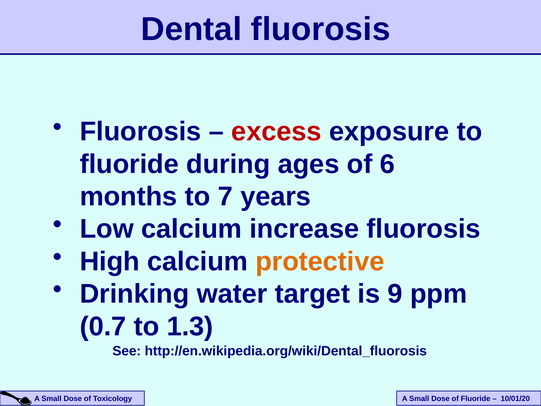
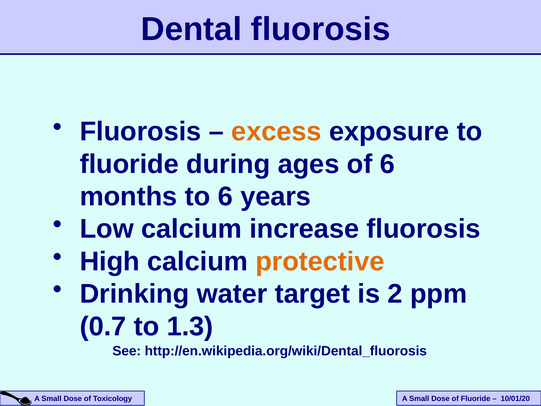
excess colour: red -> orange
to 7: 7 -> 6
9: 9 -> 2
